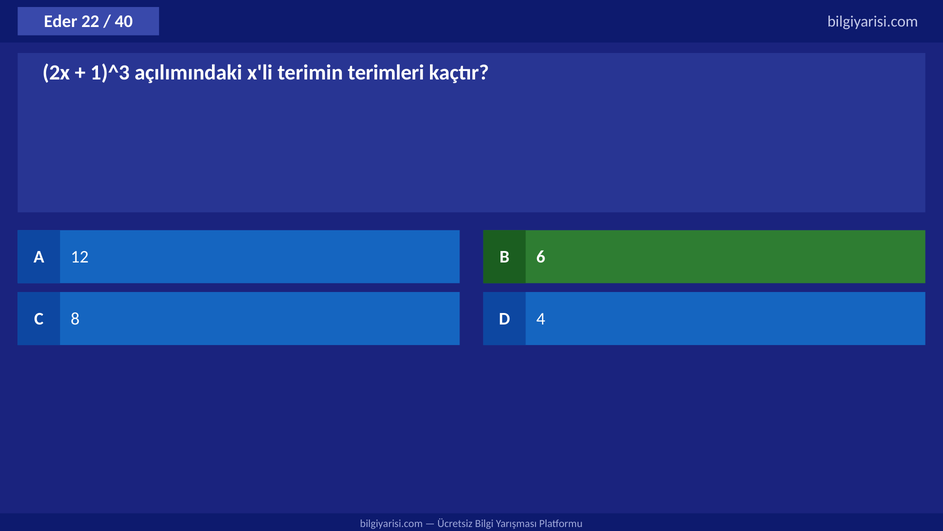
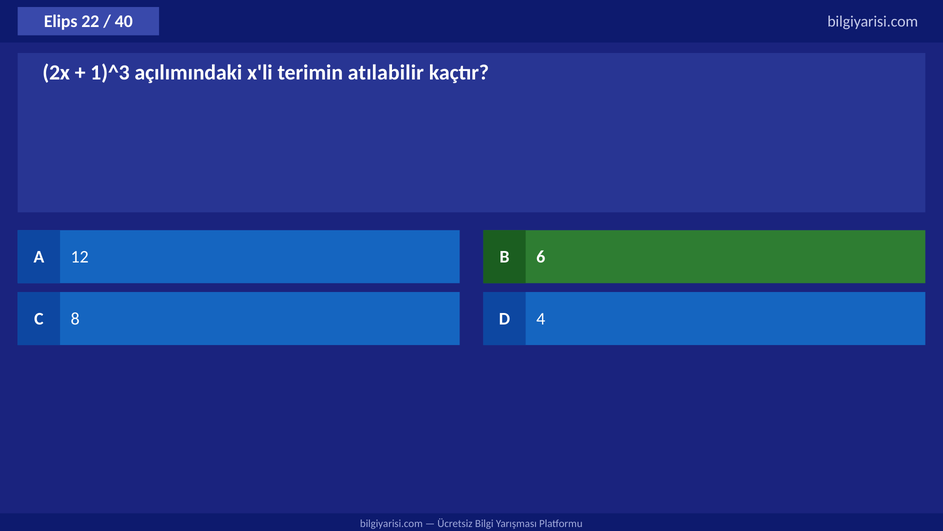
Eder: Eder -> Elips
terimleri: terimleri -> atılabilir
